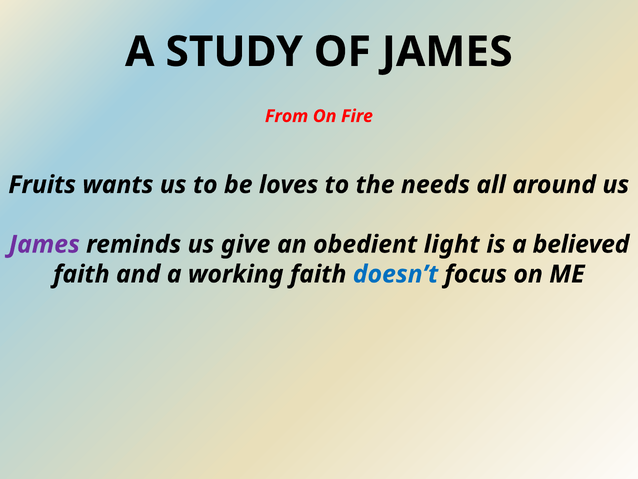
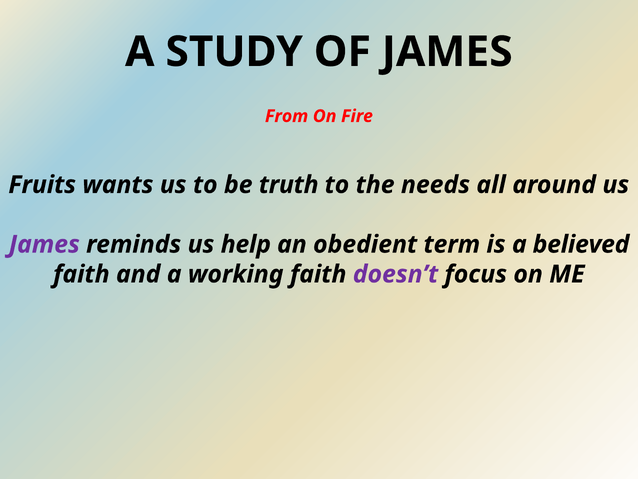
loves: loves -> truth
give: give -> help
light: light -> term
doesn’t colour: blue -> purple
